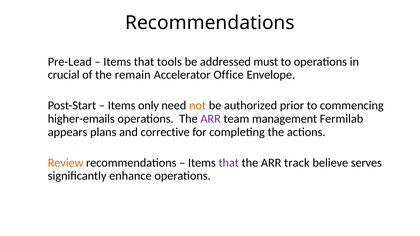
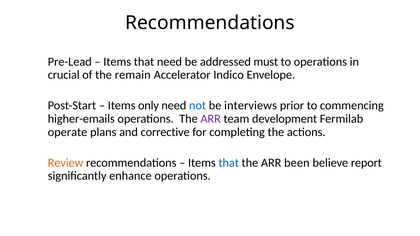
that tools: tools -> need
Office: Office -> Indico
not colour: orange -> blue
authorized: authorized -> interviews
management: management -> development
appears: appears -> operate
that at (229, 163) colour: purple -> blue
track: track -> been
serves: serves -> report
